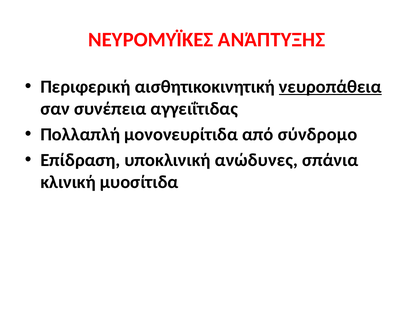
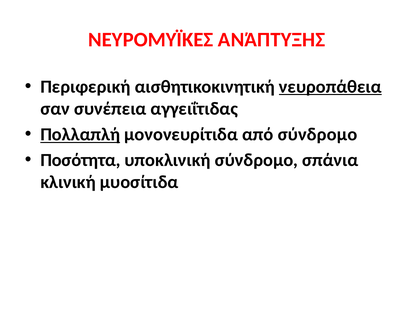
Πολλαπλή underline: none -> present
Επίδραση: Επίδραση -> Ποσότητα
υποκλινική ανώδυνες: ανώδυνες -> σύνδρομο
